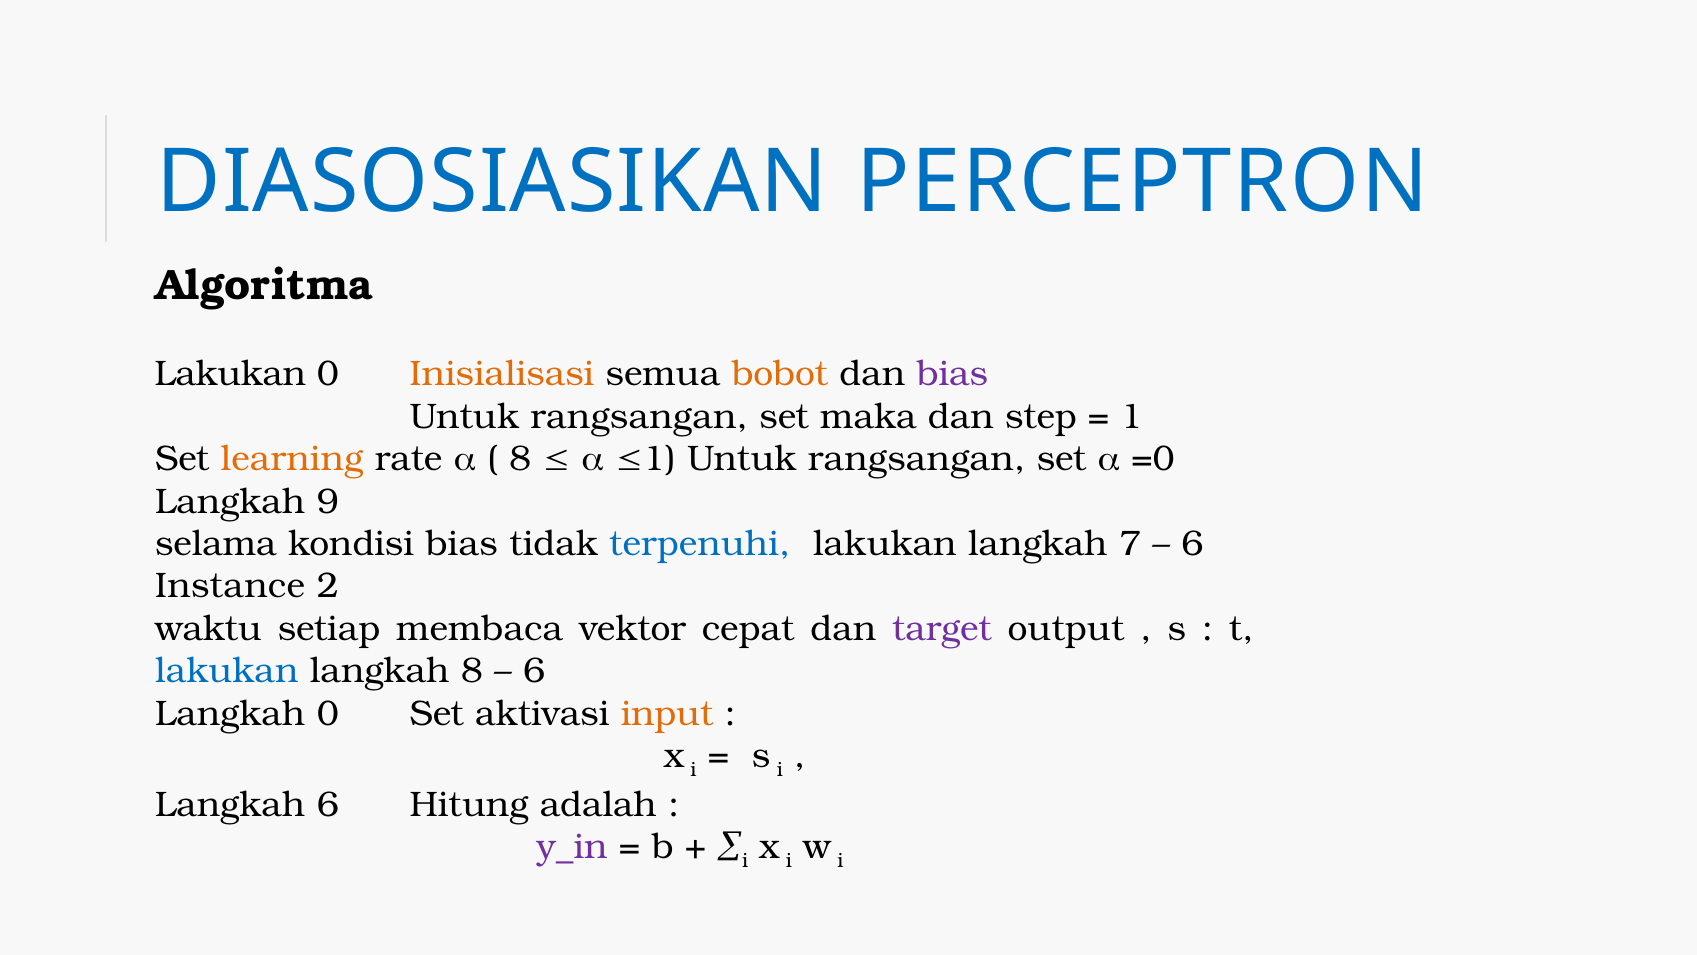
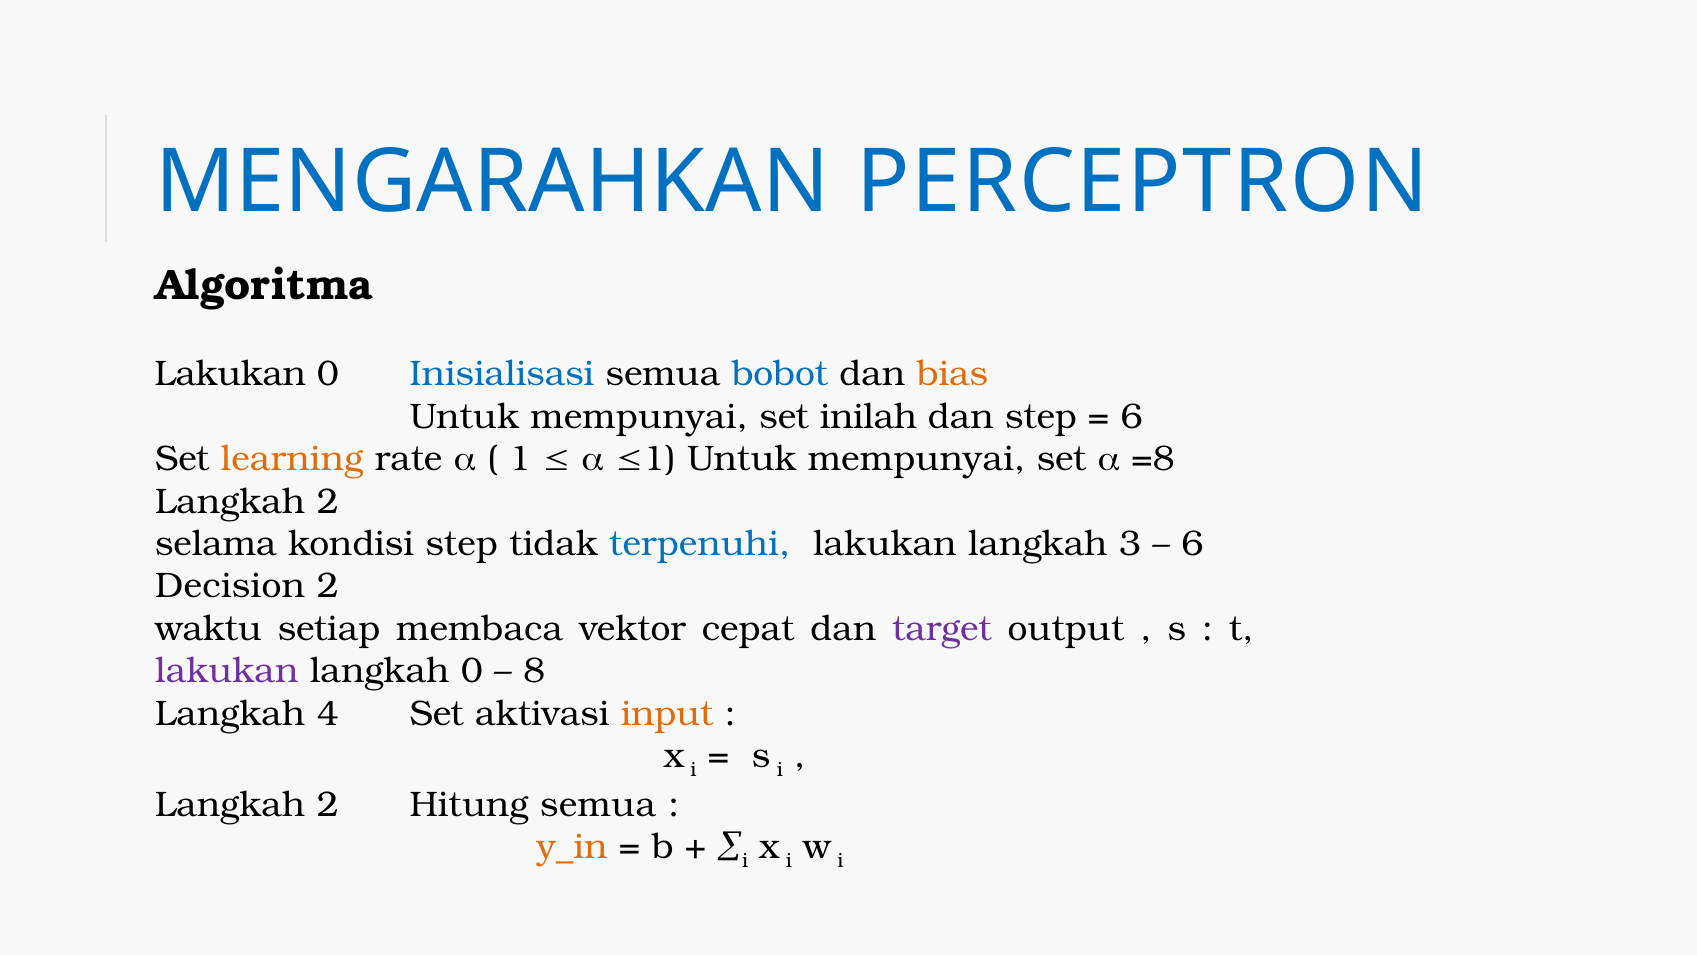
DIASOSIASIKAN: DIASOSIASIKAN -> MENGARAHKAN
Inisialisasi colour: orange -> blue
bobot colour: orange -> blue
bias at (952, 374) colour: purple -> orange
rangsangan at (639, 416): rangsangan -> mempunyai
maka: maka -> inilah
1 at (1131, 416): 1 -> 6
8 at (520, 459): 8 -> 1
1 Untuk rangsangan: rangsangan -> mempunyai
=0: =0 -> =8
9 at (328, 501): 9 -> 2
kondisi bias: bias -> step
7: 7 -> 3
Instance: Instance -> Decision
lakukan at (227, 671) colour: blue -> purple
langkah 8: 8 -> 0
6 at (534, 671): 6 -> 8
Langkah 0: 0 -> 4
6 at (328, 804): 6 -> 2
Hitung adalah: adalah -> semua
y_in colour: purple -> orange
